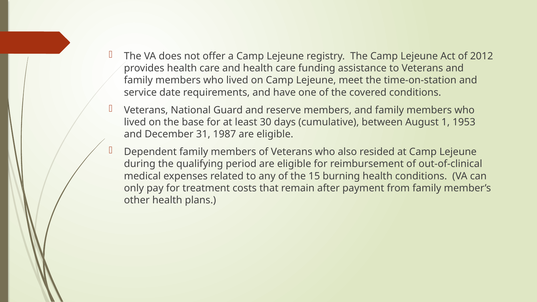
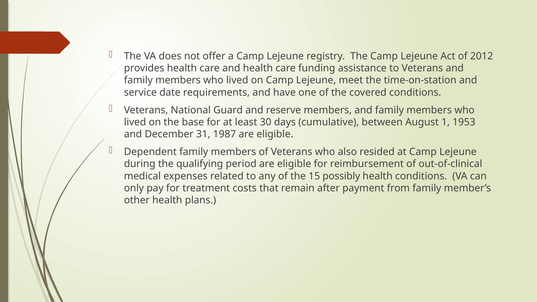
burning: burning -> possibly
